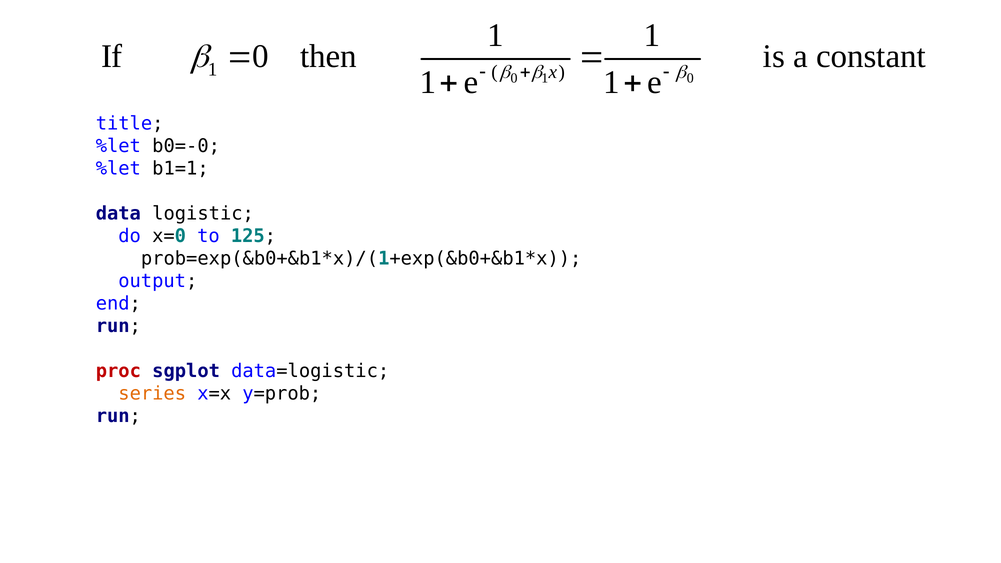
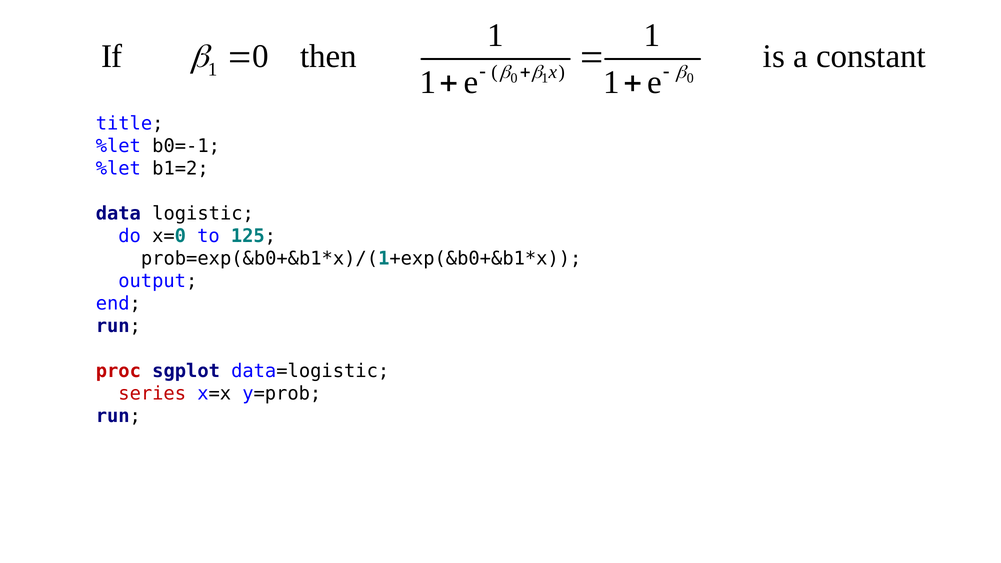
b0=-0: b0=-0 -> b0=-1
b1=1: b1=1 -> b1=2
series colour: orange -> red
